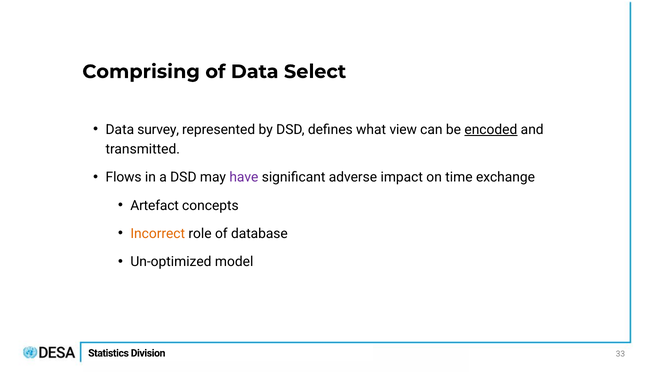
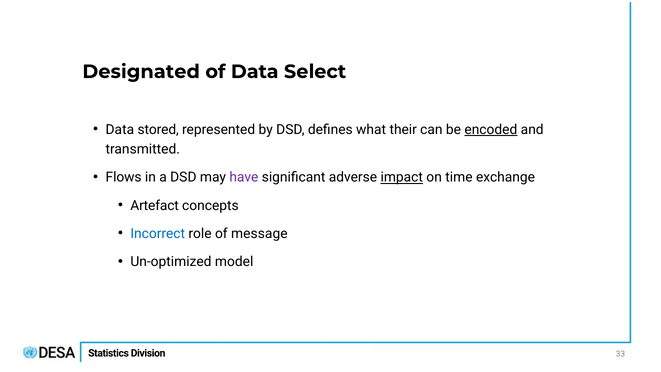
Comprising: Comprising -> Designated
survey: survey -> stored
view: view -> their
impact underline: none -> present
Incorrect colour: orange -> blue
database: database -> message
